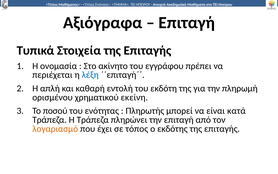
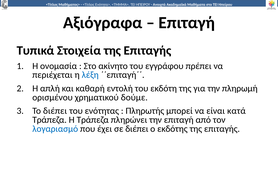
εκείνη: εκείνη -> δούμε
Το ποσού: ποσού -> διέπει
λογαριασμό colour: orange -> blue
σε τόπος: τόπος -> διέπει
